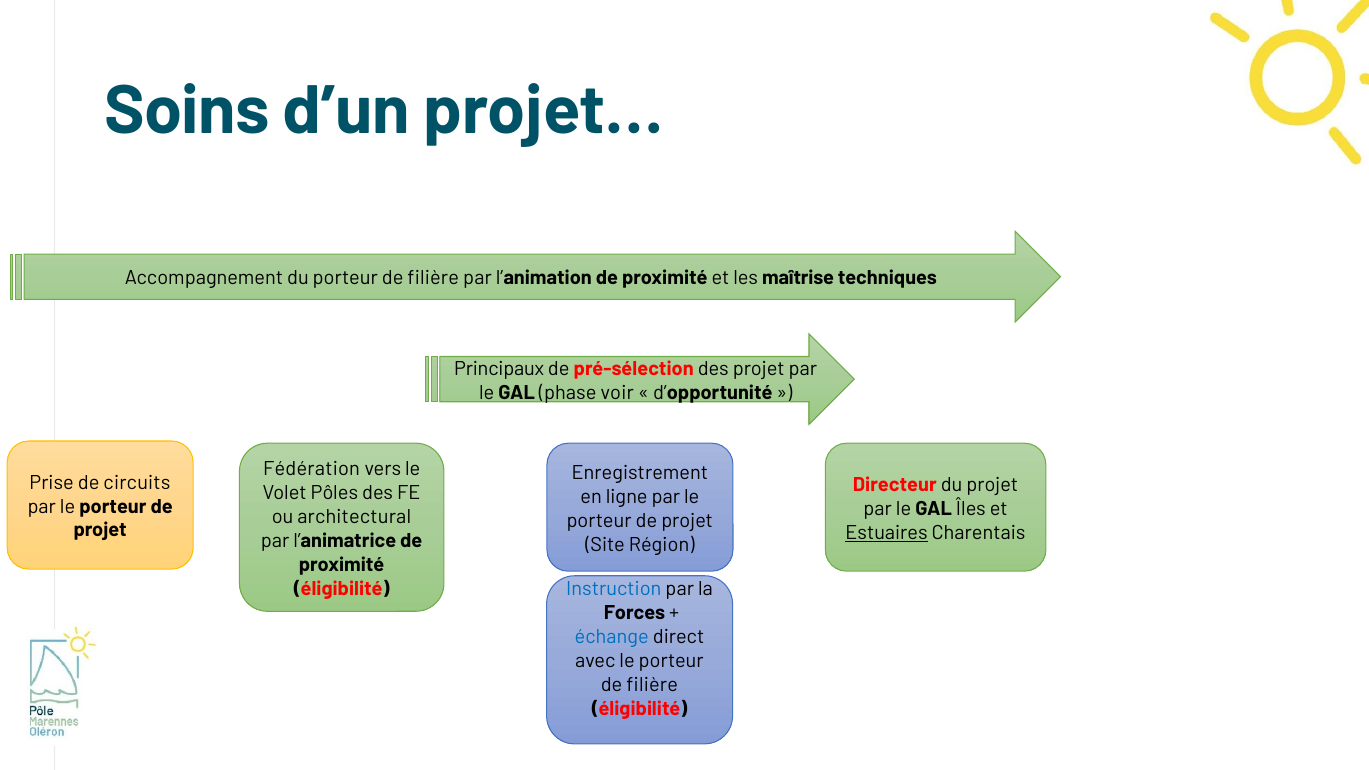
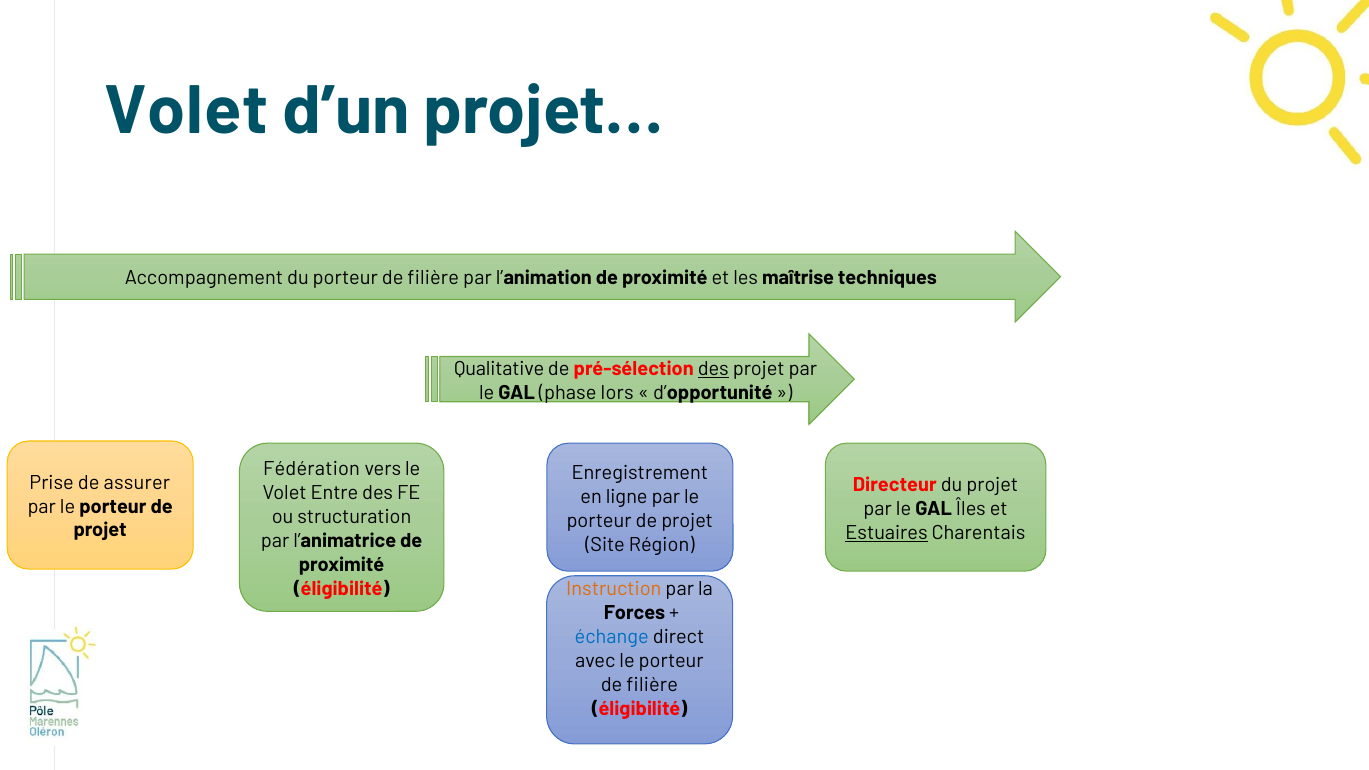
Soins at (187, 111): Soins -> Volet
Principaux: Principaux -> Qualitative
des at (713, 369) underline: none -> present
voir: voir -> lors
circuits: circuits -> assurer
Pôles: Pôles -> Entre
architectural: architectural -> structuration
Instruction colour: blue -> orange
